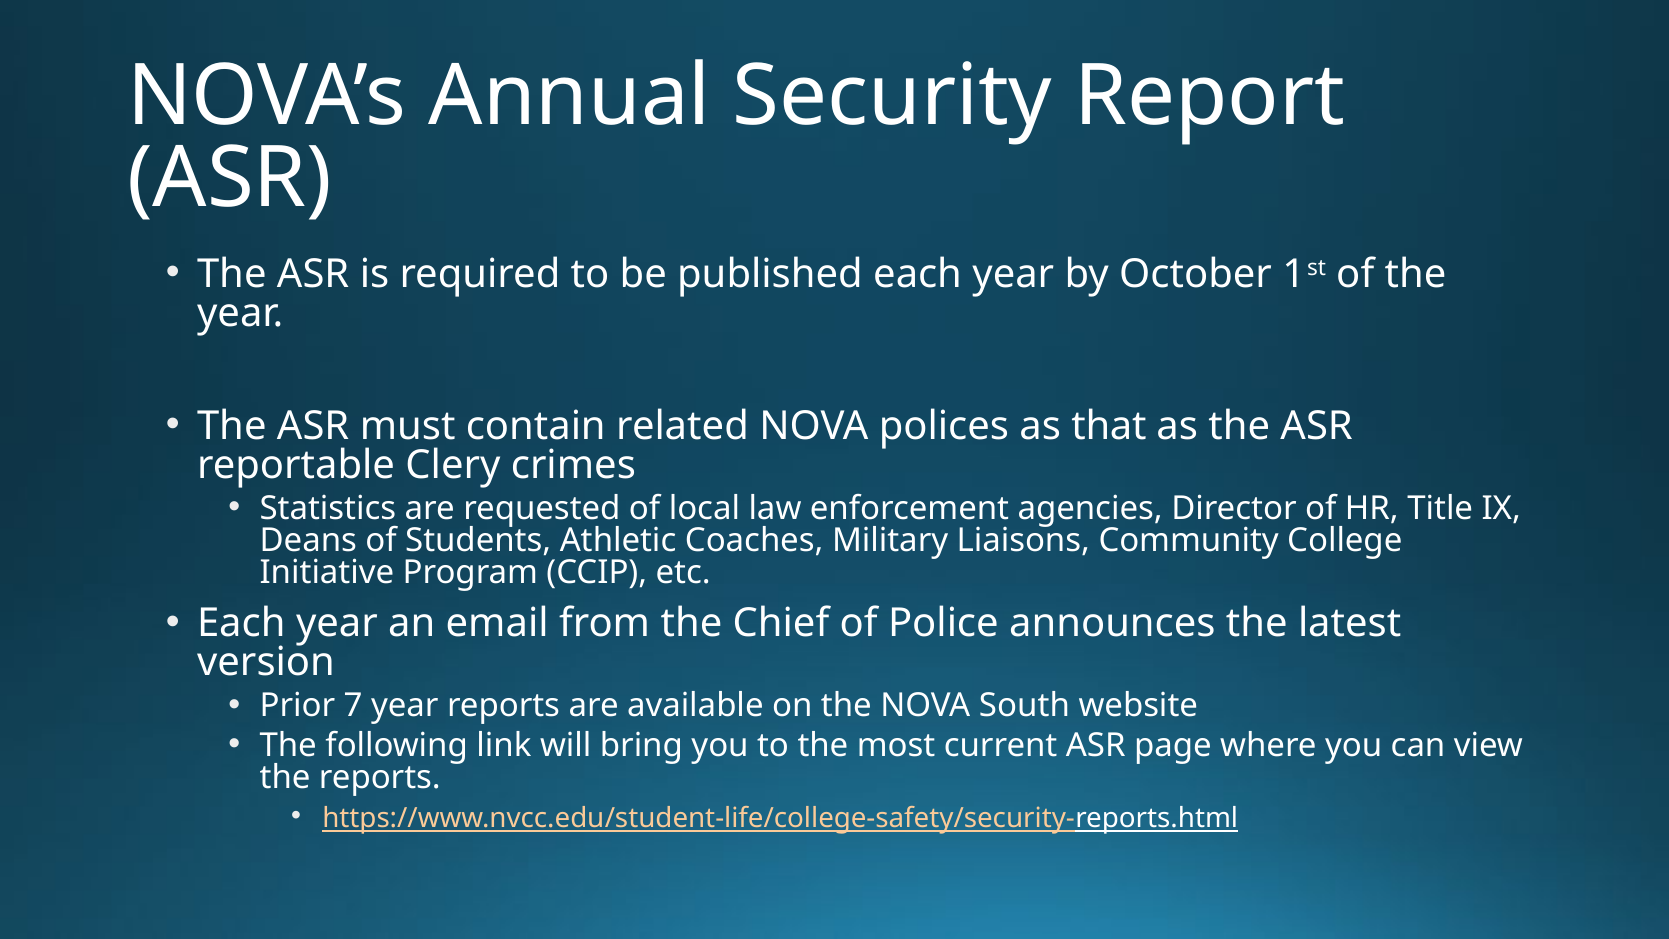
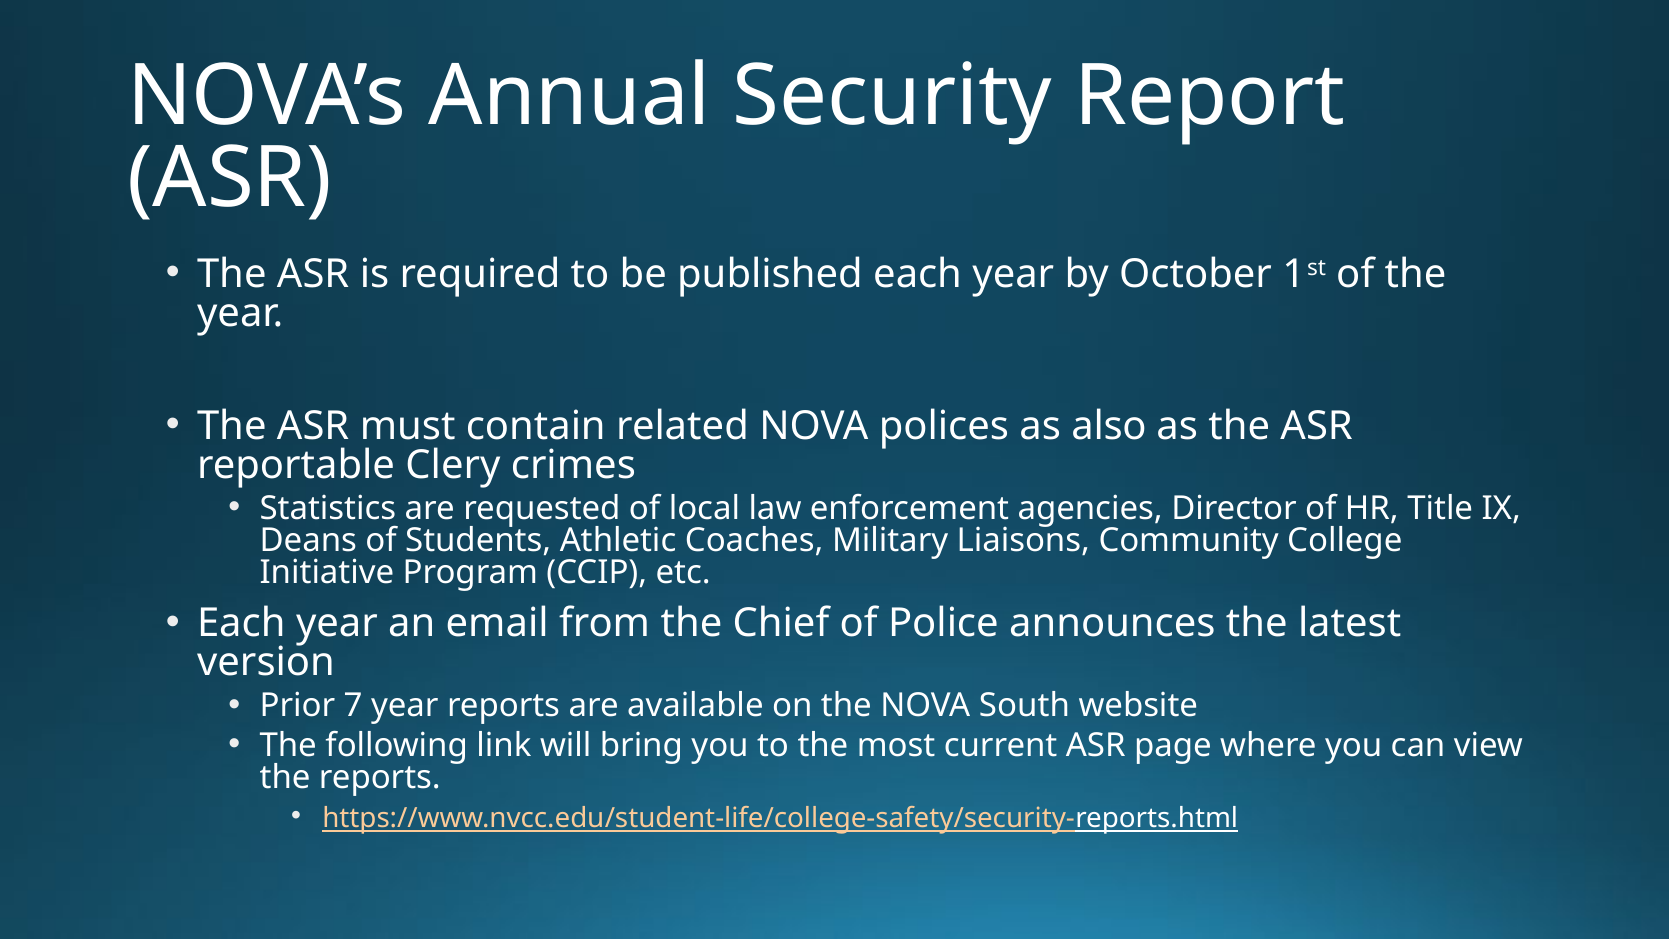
that: that -> also
